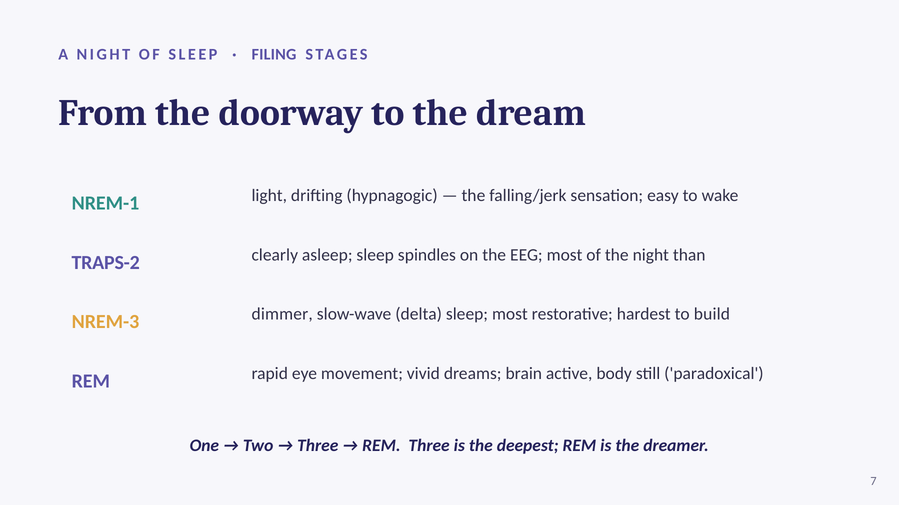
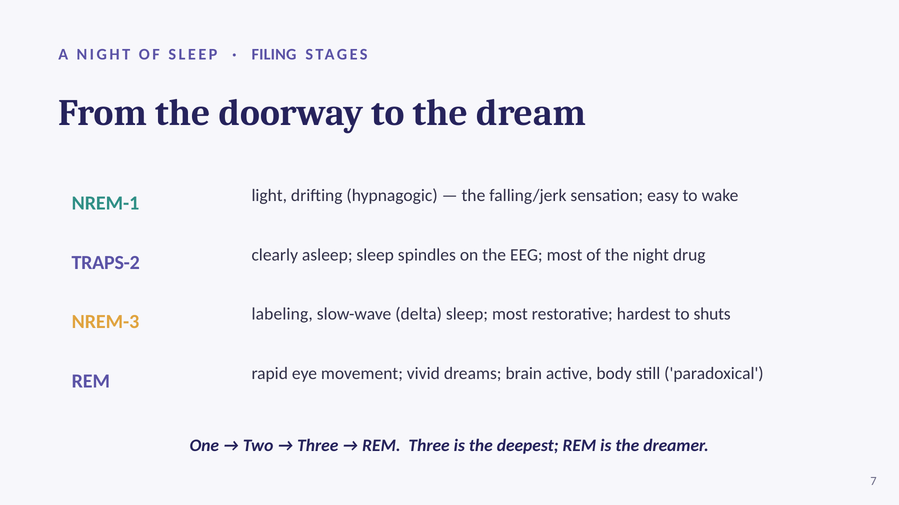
than: than -> drug
dimmer: dimmer -> labeling
build: build -> shuts
